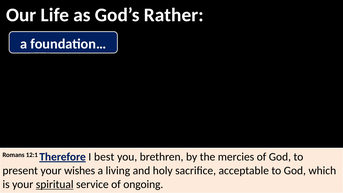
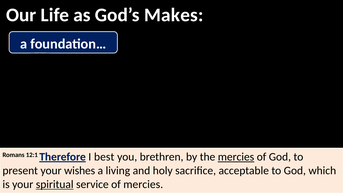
Rather: Rather -> Makes
mercies at (236, 157) underline: none -> present
of ongoing: ongoing -> mercies
